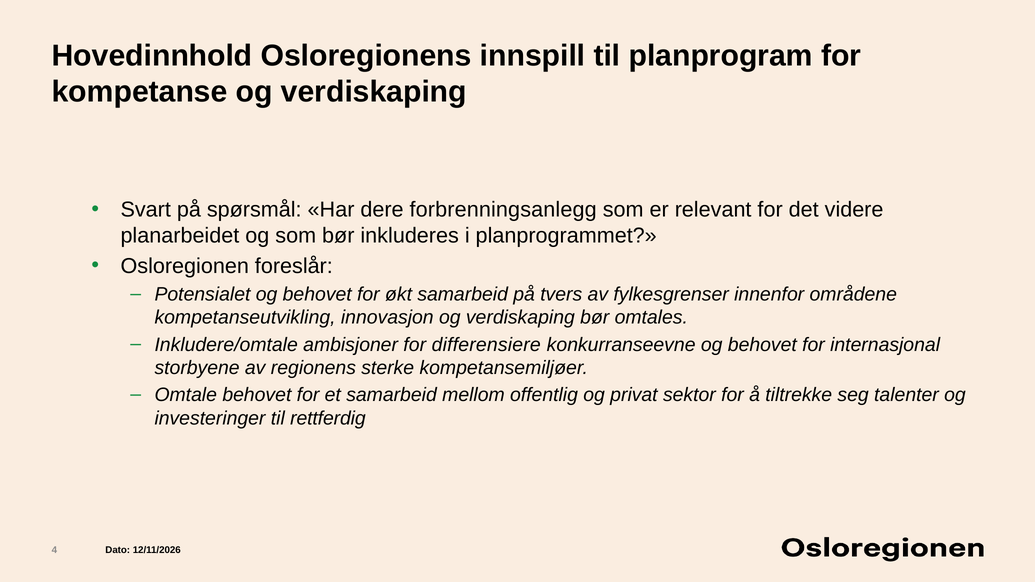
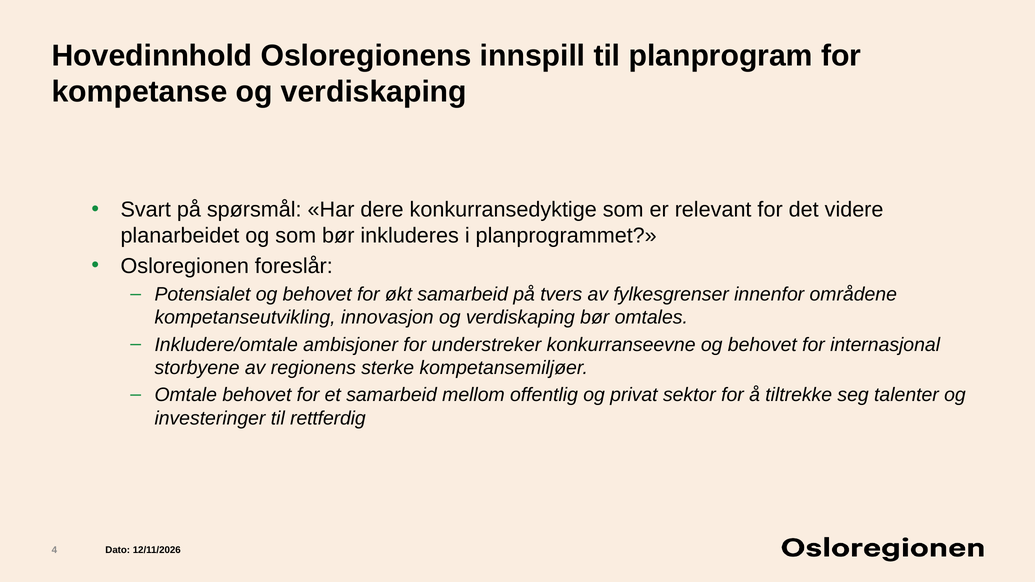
forbrenningsanlegg: forbrenningsanlegg -> konkurransedyktige
differensiere: differensiere -> understreker
